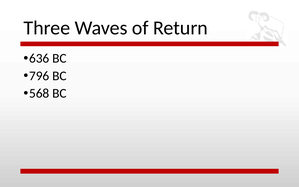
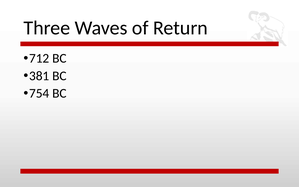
636: 636 -> 712
796: 796 -> 381
568: 568 -> 754
